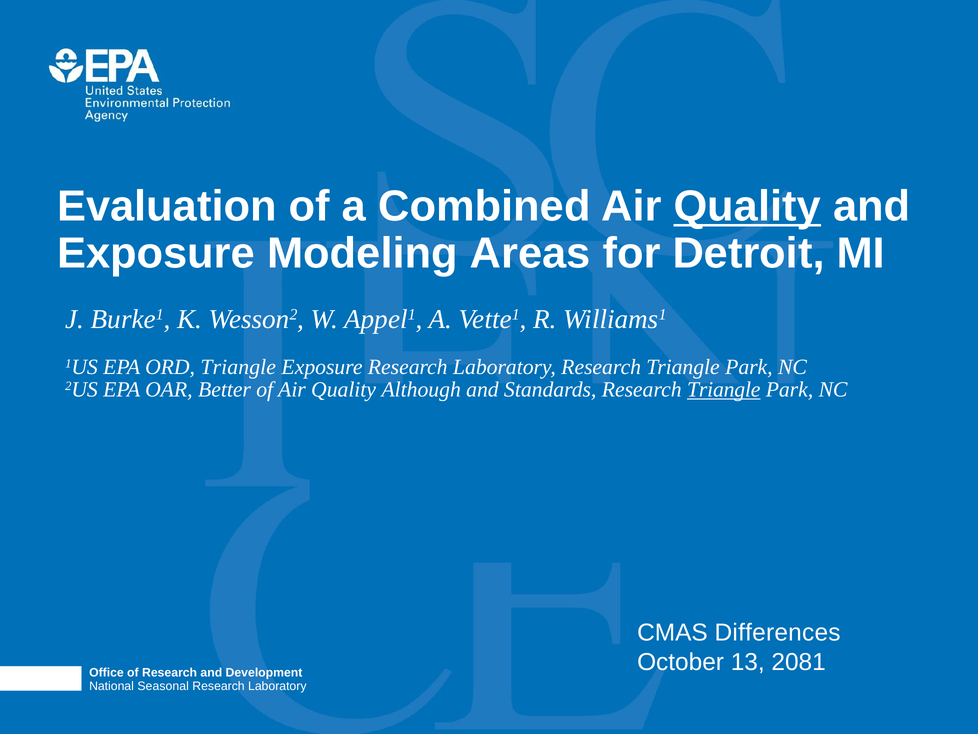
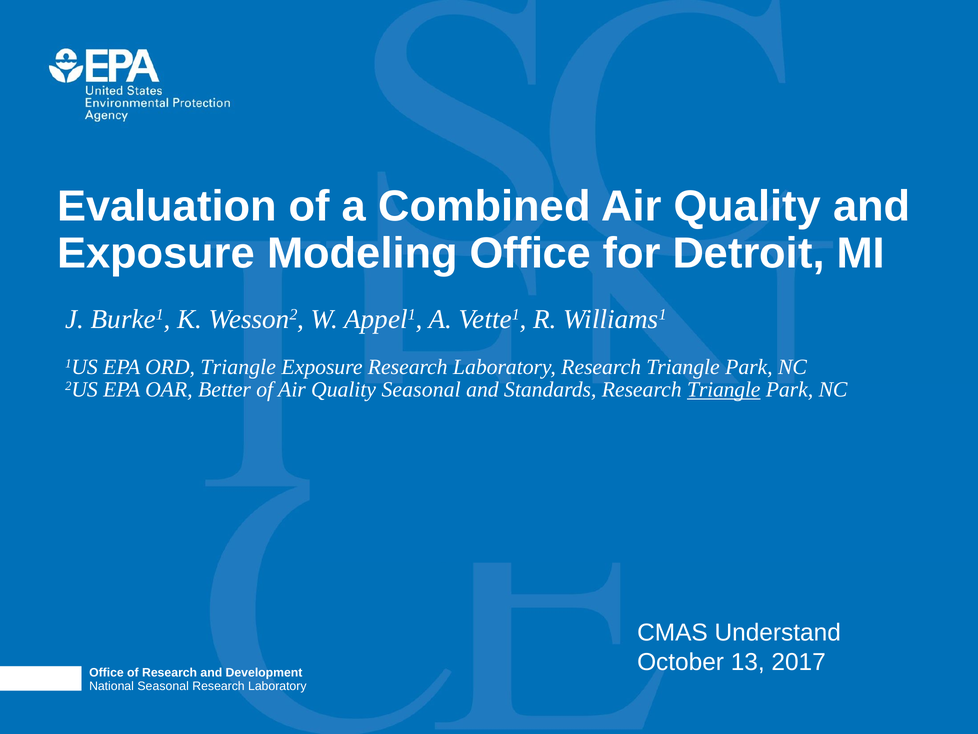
Quality at (747, 206) underline: present -> none
Modeling Areas: Areas -> Office
Quality Although: Although -> Seasonal
Differences: Differences -> Understand
2081: 2081 -> 2017
